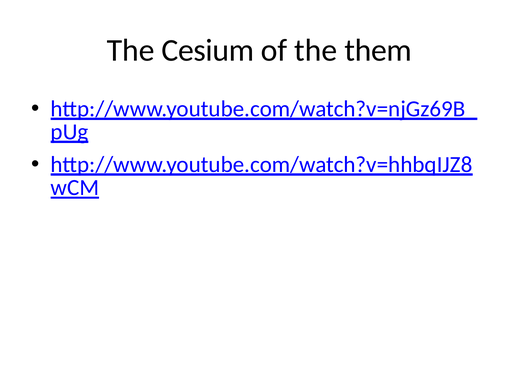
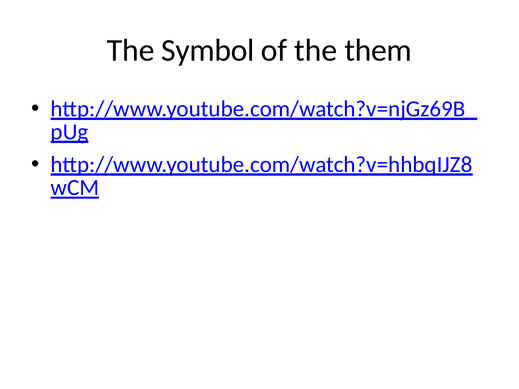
Cesium: Cesium -> Symbol
